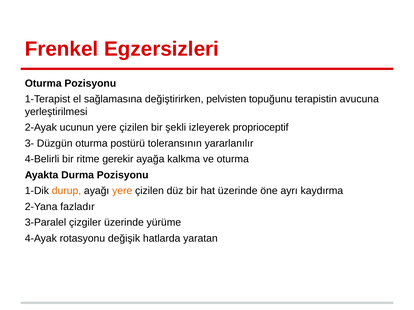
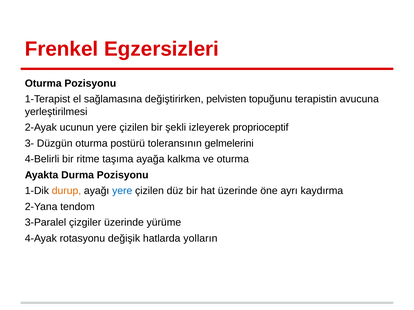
yararlanılır: yararlanılır -> gelmelerini
gerekir: gerekir -> taşıma
yere at (122, 191) colour: orange -> blue
fazladır: fazladır -> tendom
yaratan: yaratan -> yolların
